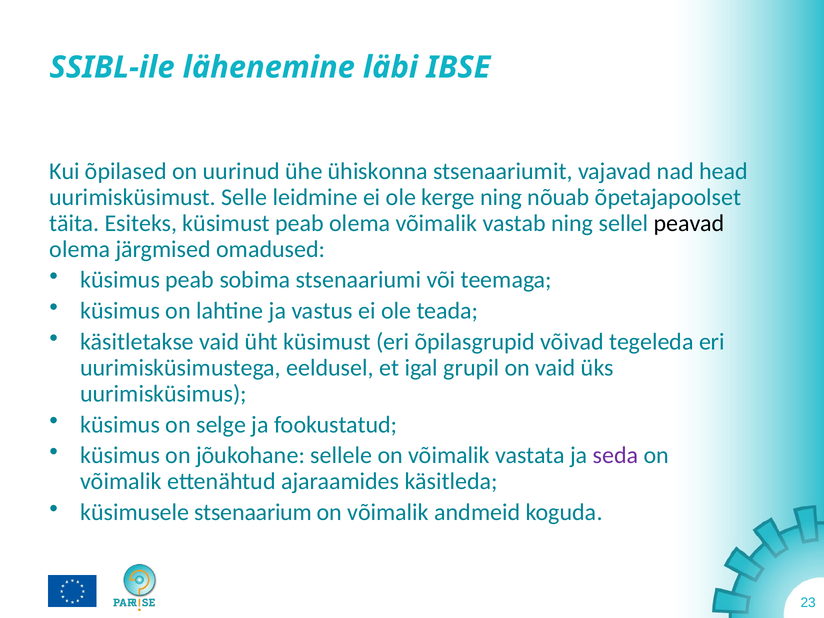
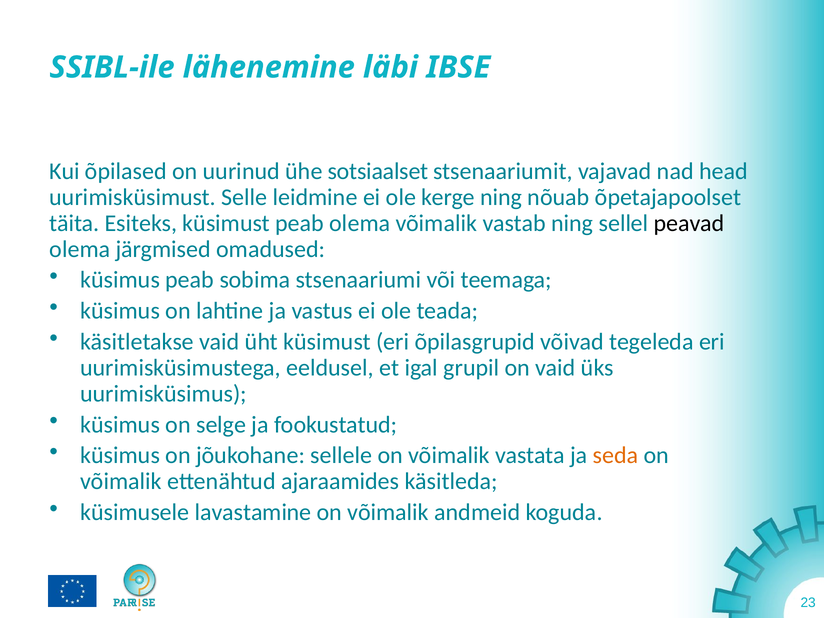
ühiskonna: ühiskonna -> sotsiaalset
seda colour: purple -> orange
stsenaarium: stsenaarium -> lavastamine
